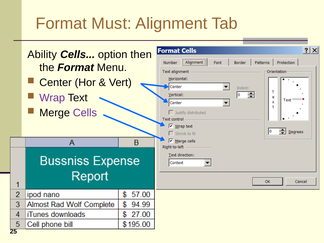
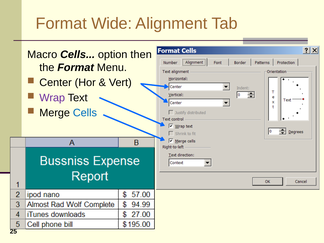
Must: Must -> Wide
Ability: Ability -> Macro
Cells at (85, 113) colour: purple -> blue
